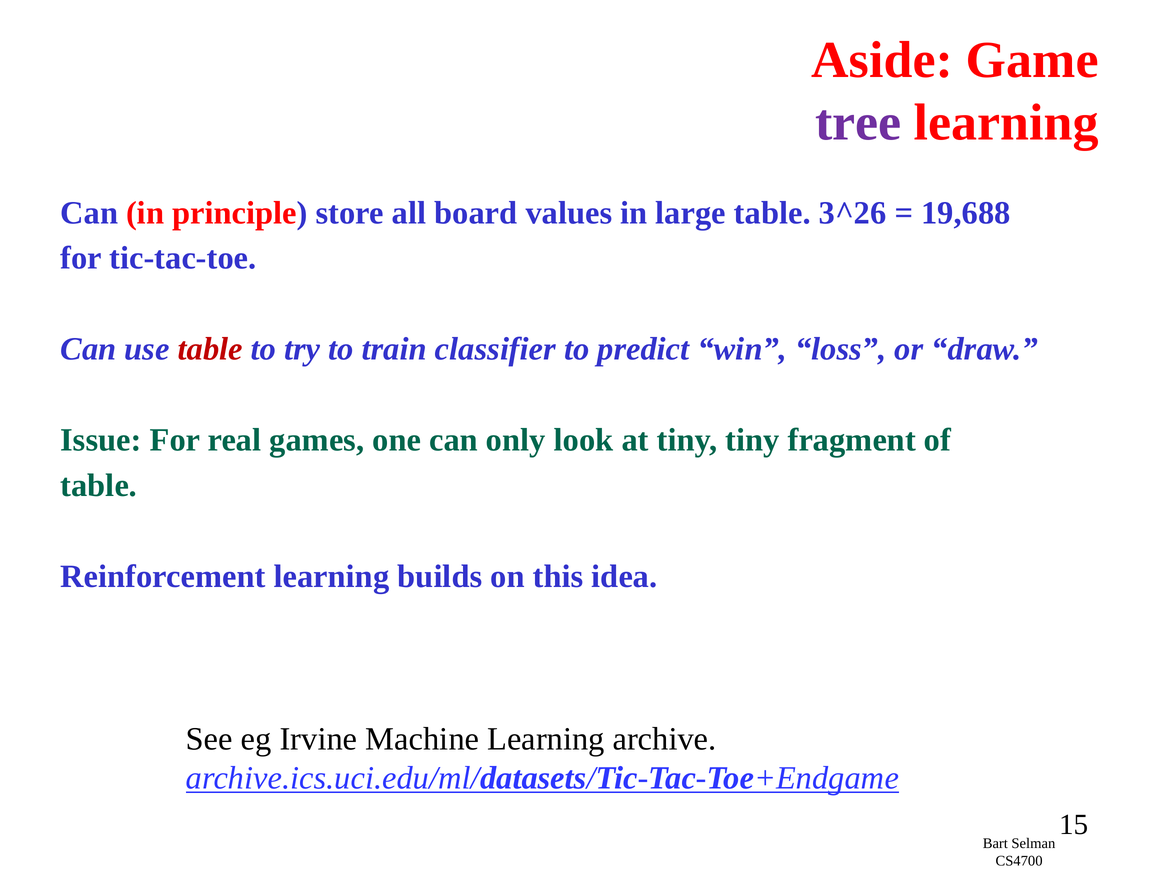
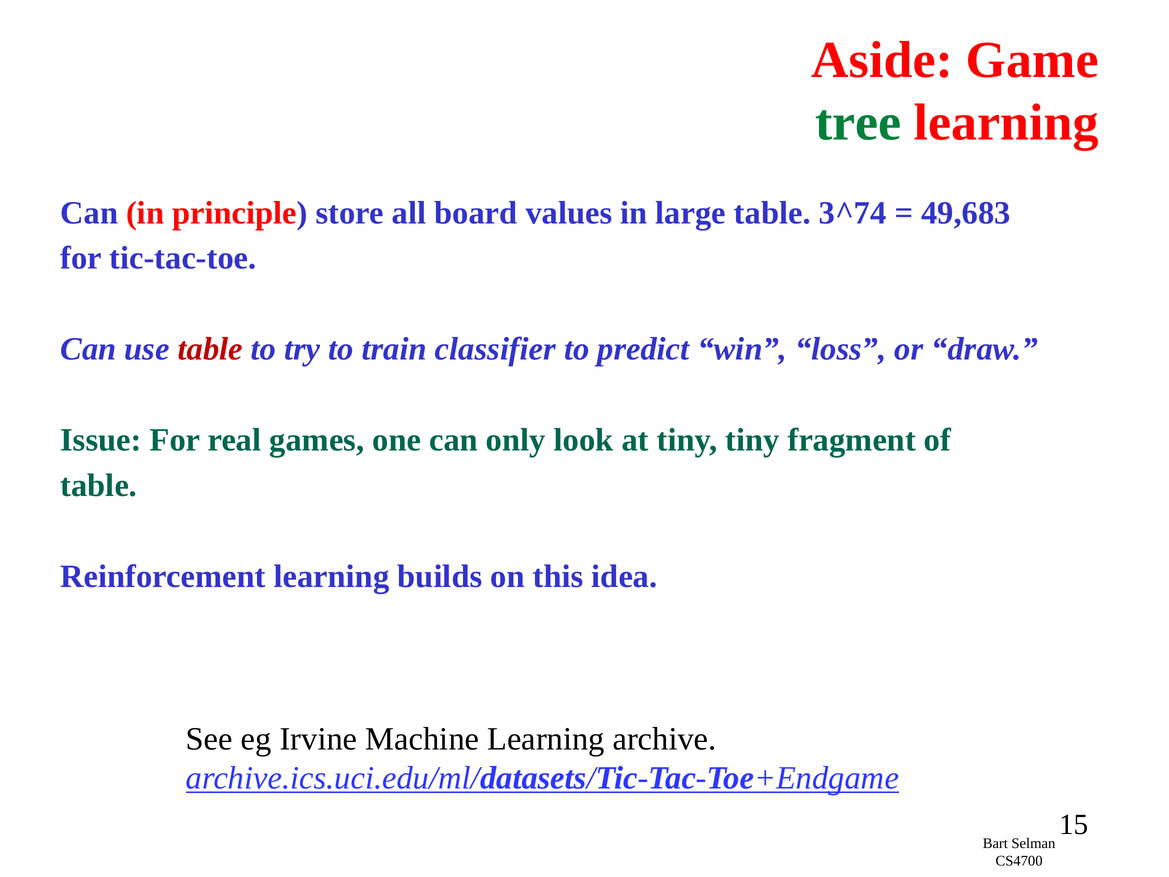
tree colour: purple -> green
3^26: 3^26 -> 3^74
19,688: 19,688 -> 49,683
